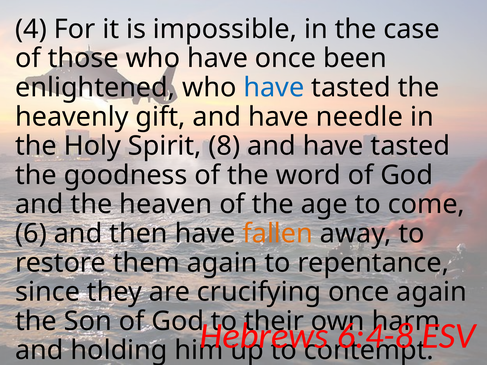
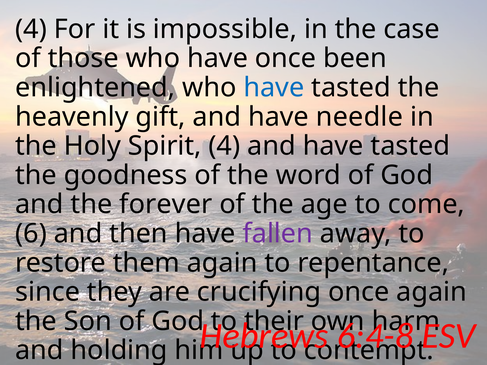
Spirit 8: 8 -> 4
heaven: heaven -> forever
fallen colour: orange -> purple
